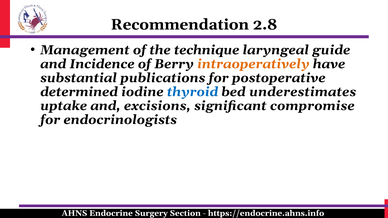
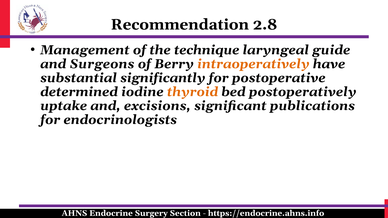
Incidence: Incidence -> Surgeons
publications: publications -> significantly
thyroid colour: blue -> orange
underestimates: underestimates -> postoperatively
compromise: compromise -> publications
